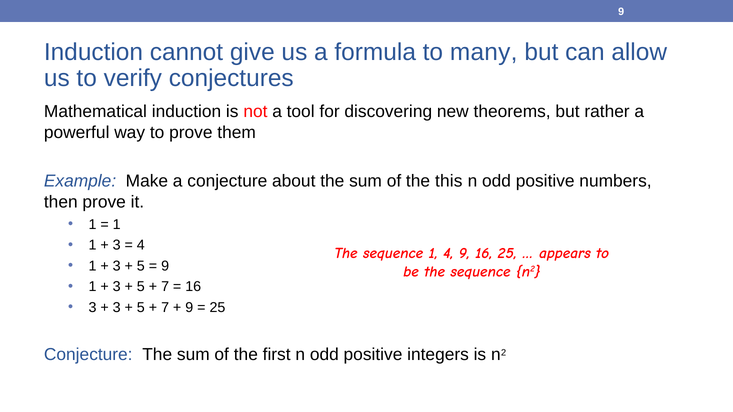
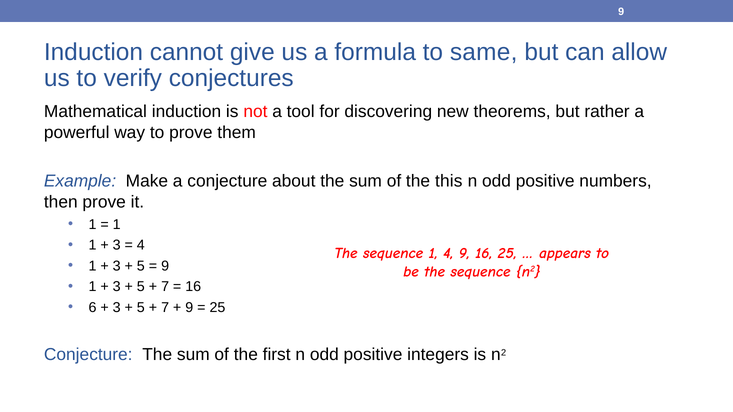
many: many -> same
3 at (93, 308): 3 -> 6
